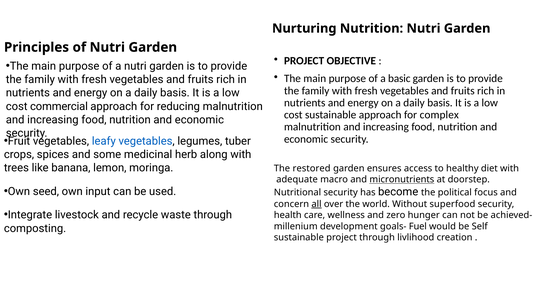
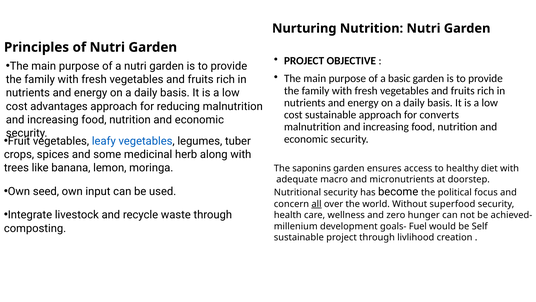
commercial: commercial -> advantages
complex: complex -> converts
restored: restored -> saponins
micronutrients underline: present -> none
